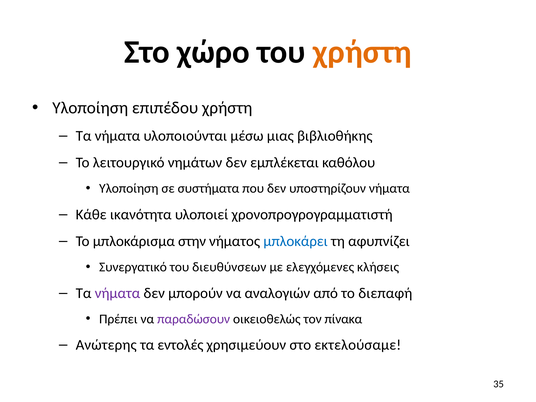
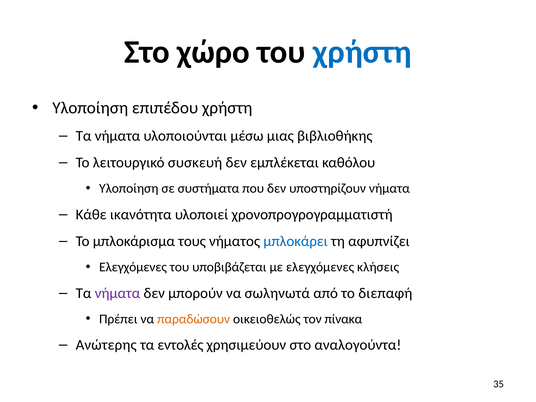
χρήστη at (362, 52) colour: orange -> blue
νημάτων: νημάτων -> συσκευή
στην: στην -> τους
Συνεργατικό at (133, 267): Συνεργατικό -> Ελεγχόμενες
διευθύνσεων: διευθύνσεων -> υποβιβάζεται
αναλογιών: αναλογιών -> σωληνωτά
παραδώσουν colour: purple -> orange
εκτελούσαμε: εκτελούσαμε -> αναλογούντα
